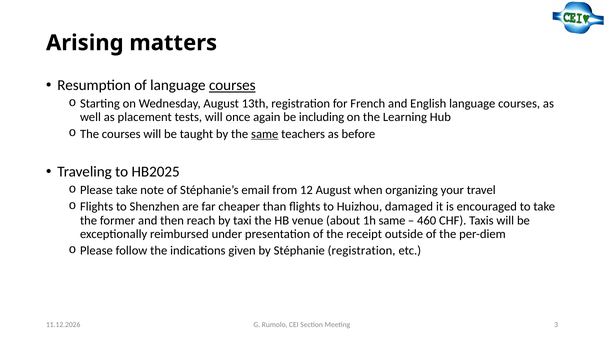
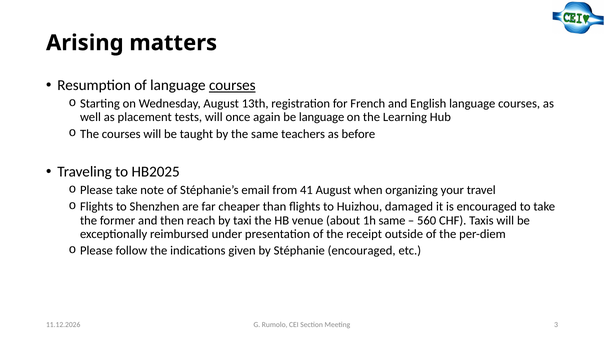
be including: including -> language
same at (265, 134) underline: present -> none
12: 12 -> 41
460: 460 -> 560
Stéphanie registration: registration -> encouraged
